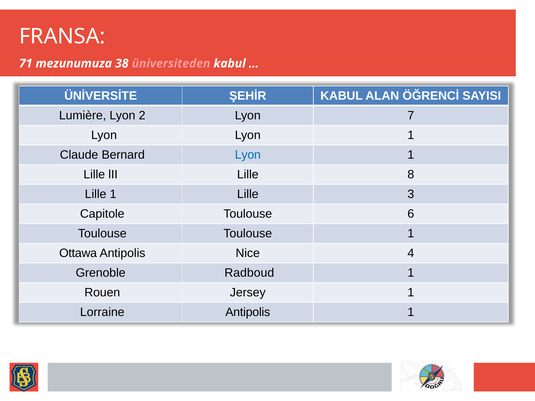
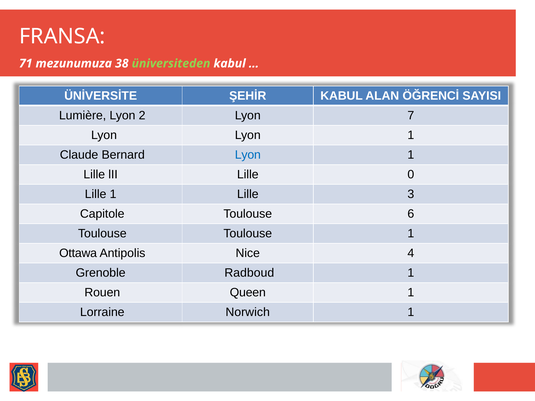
üniversiteden colour: pink -> light green
8: 8 -> 0
Jersey: Jersey -> Queen
Lorraine Antipolis: Antipolis -> Norwich
